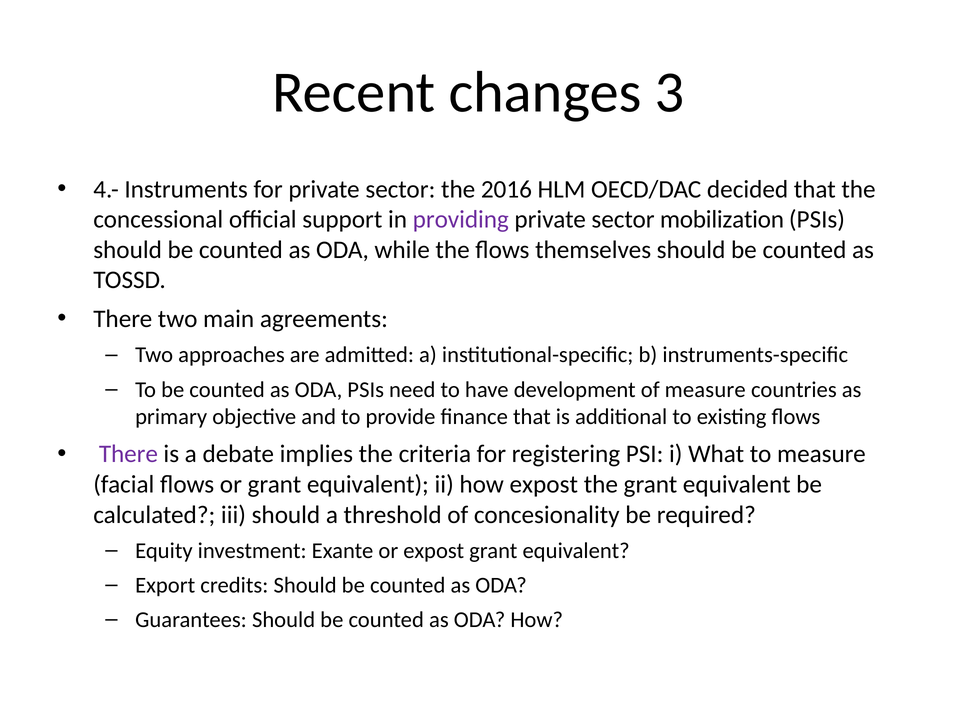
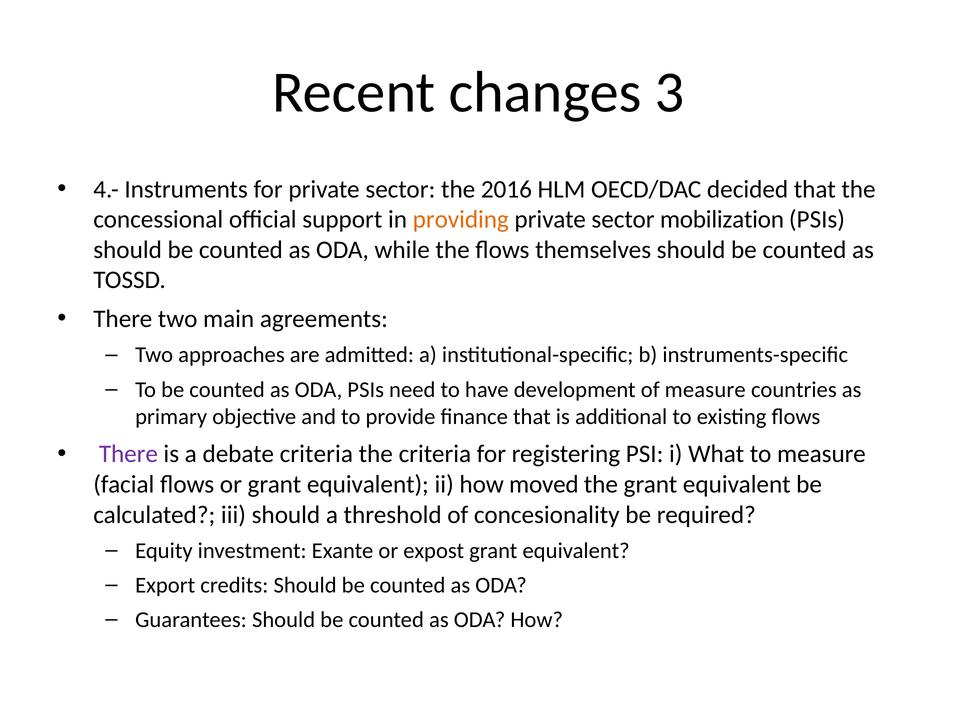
providing colour: purple -> orange
debate implies: implies -> criteria
how expost: expost -> moved
